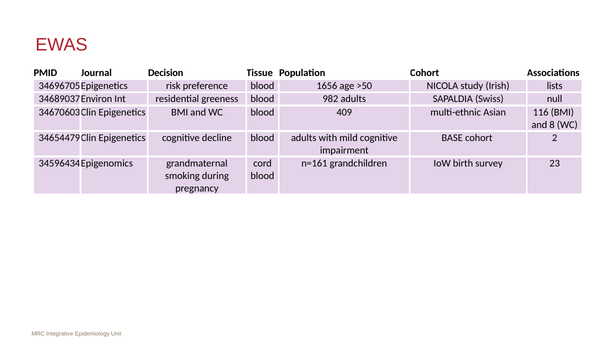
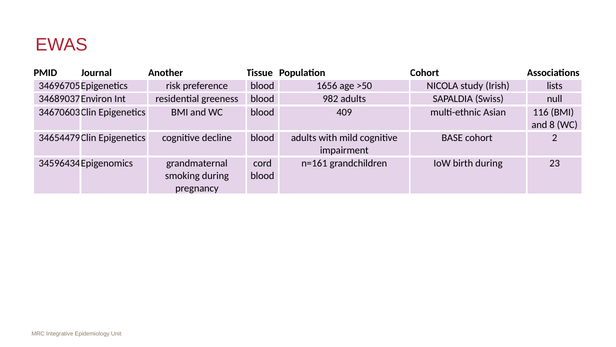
Decision: Decision -> Another
birth survey: survey -> during
